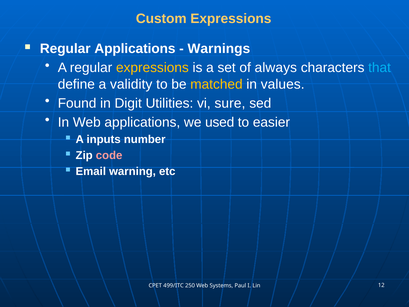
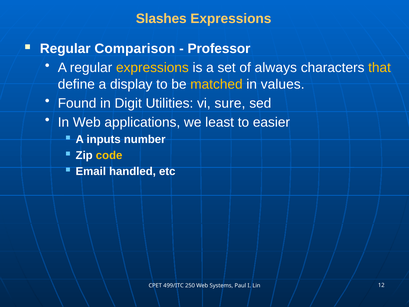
Custom: Custom -> Slashes
Regular Applications: Applications -> Comparison
Warnings: Warnings -> Professor
that colour: light blue -> yellow
validity: validity -> display
used: used -> least
code colour: pink -> yellow
warning: warning -> handled
